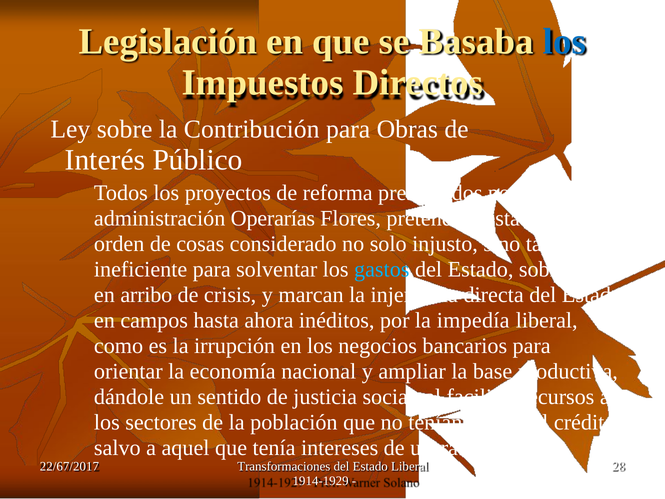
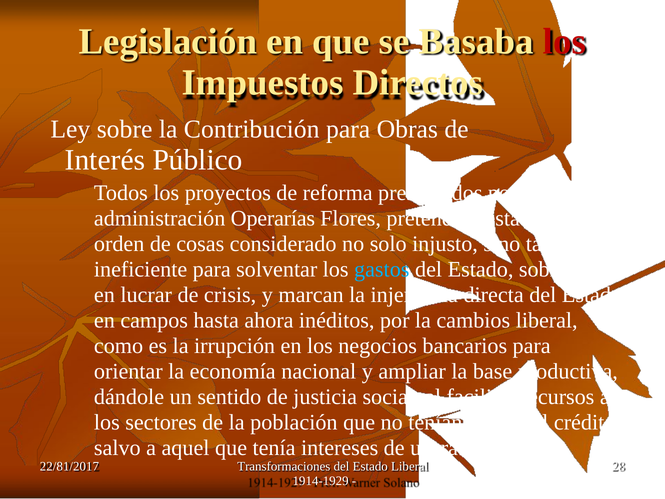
los at (564, 42) colour: blue -> red
arribo: arribo -> lucrar
impedía: impedía -> cambios
22/67/2017: 22/67/2017 -> 22/81/2017
